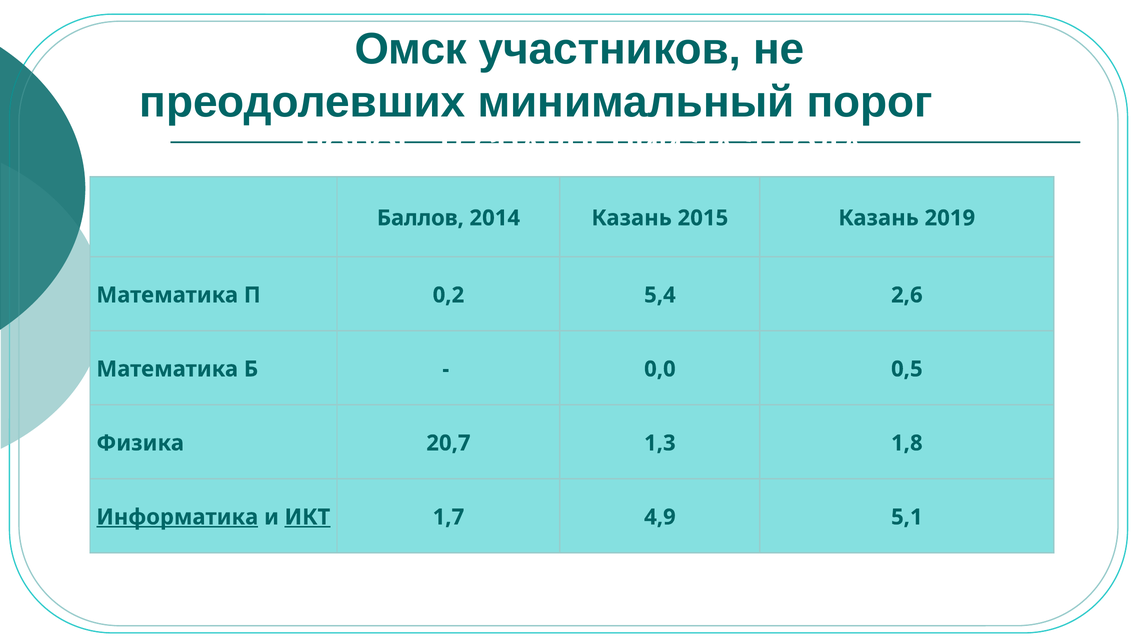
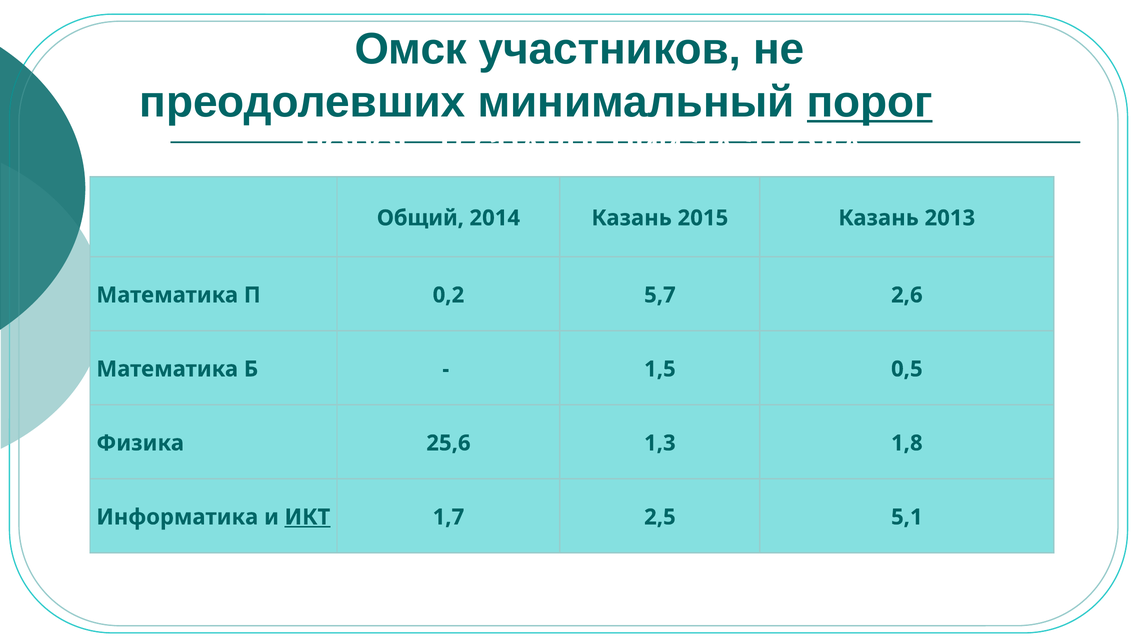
порог at (870, 102) underline: none -> present
Баллов: Баллов -> Общий
2019: 2019 -> 2013
5,4: 5,4 -> 5,7
0,0: 0,0 -> 1,5
20,7: 20,7 -> 25,6
Информатика underline: present -> none
4,9: 4,9 -> 2,5
